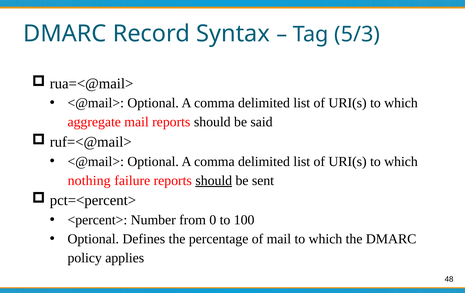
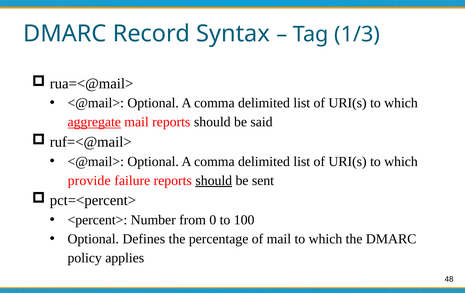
5/3: 5/3 -> 1/3
aggregate underline: none -> present
nothing: nothing -> provide
